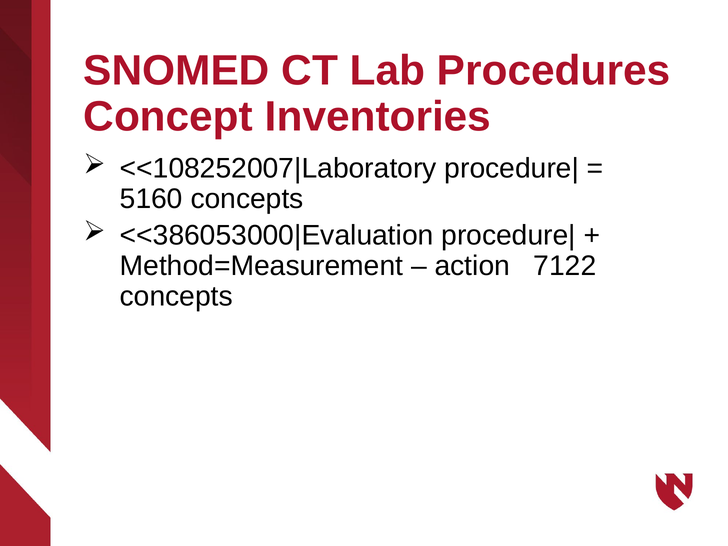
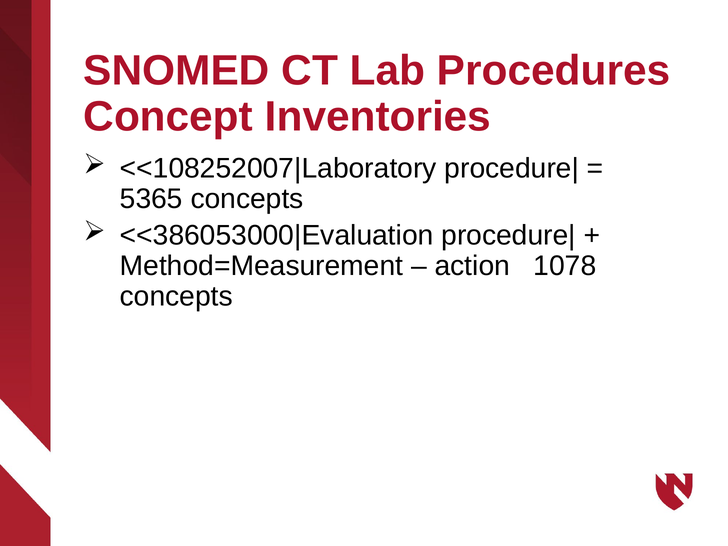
5160: 5160 -> 5365
7122: 7122 -> 1078
